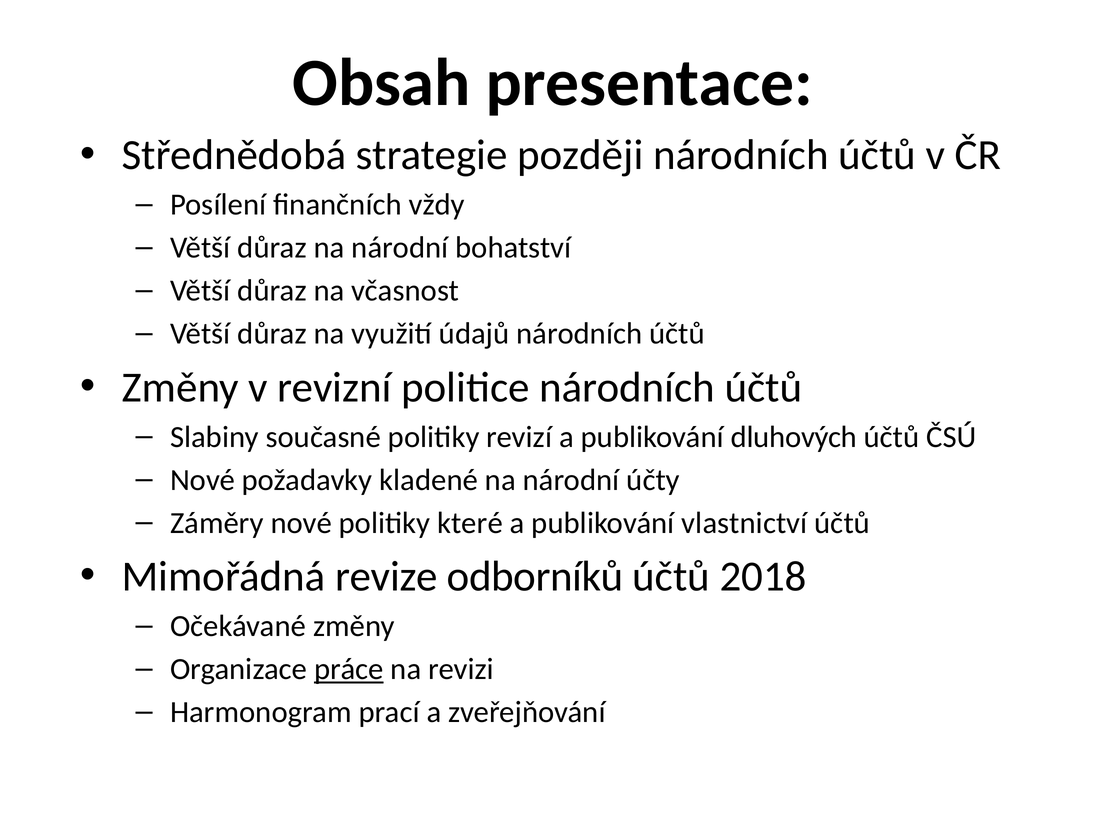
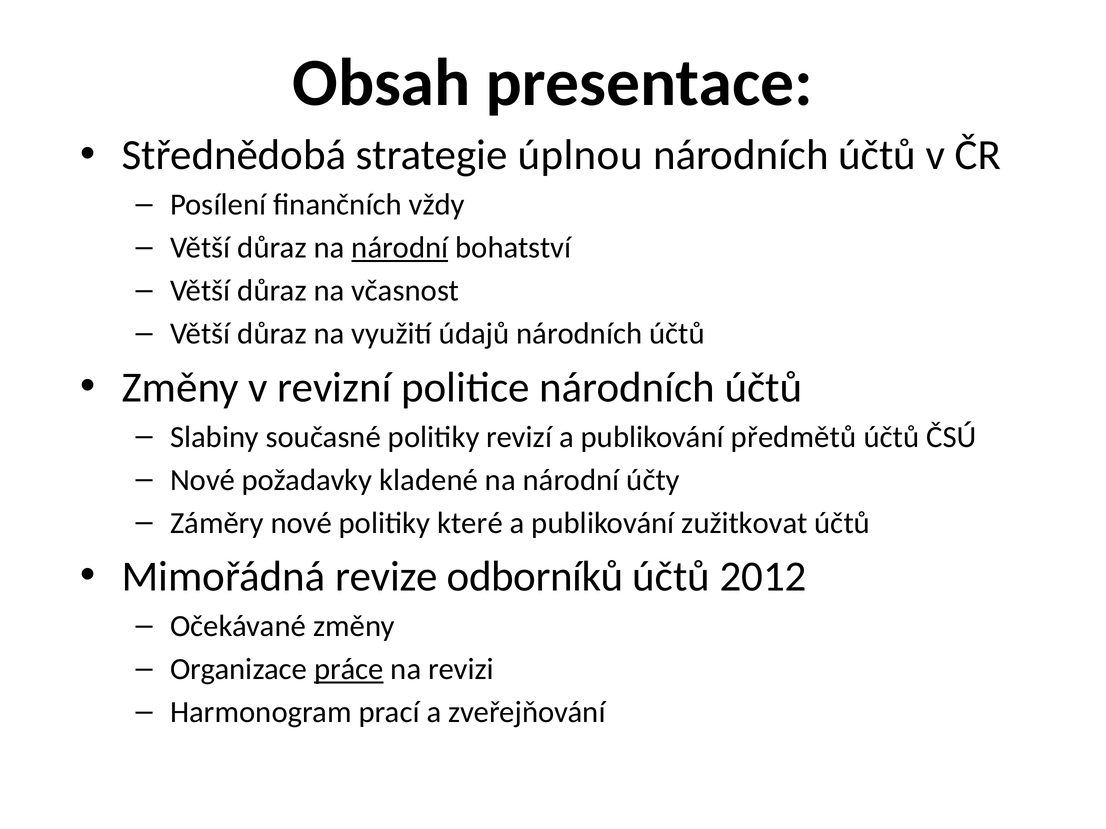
později: později -> úplnou
národní at (400, 248) underline: none -> present
dluhových: dluhových -> předmětů
vlastnictví: vlastnictví -> zužitkovat
2018: 2018 -> 2012
